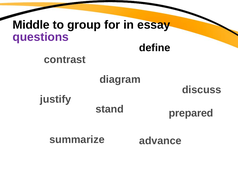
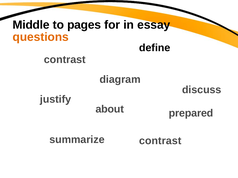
group: group -> pages
questions colour: purple -> orange
stand: stand -> about
advance at (160, 141): advance -> contrast
